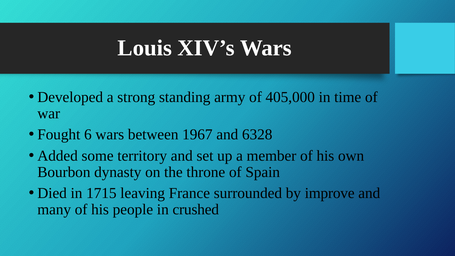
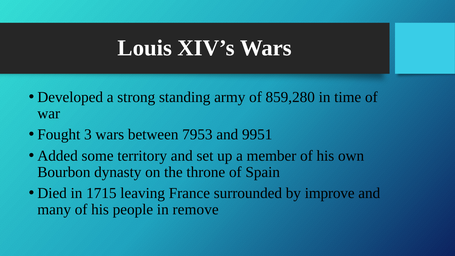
405,000: 405,000 -> 859,280
6: 6 -> 3
1967: 1967 -> 7953
6328: 6328 -> 9951
crushed: crushed -> remove
